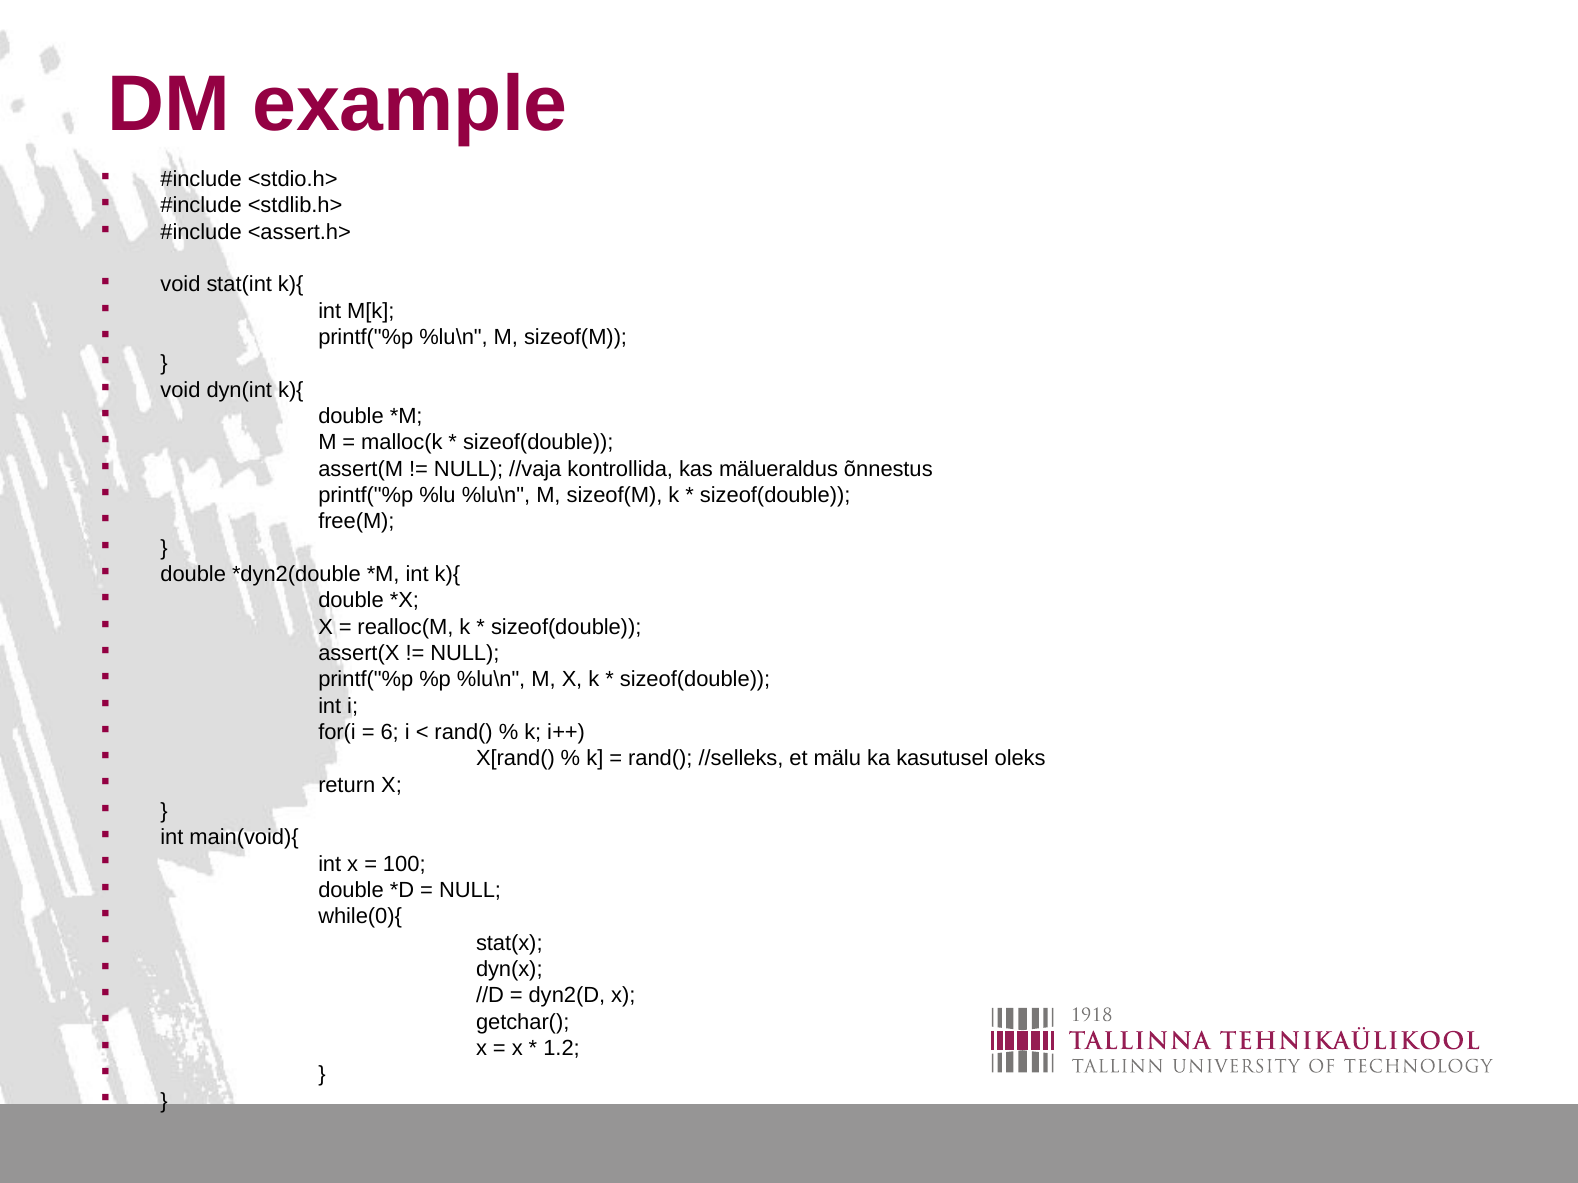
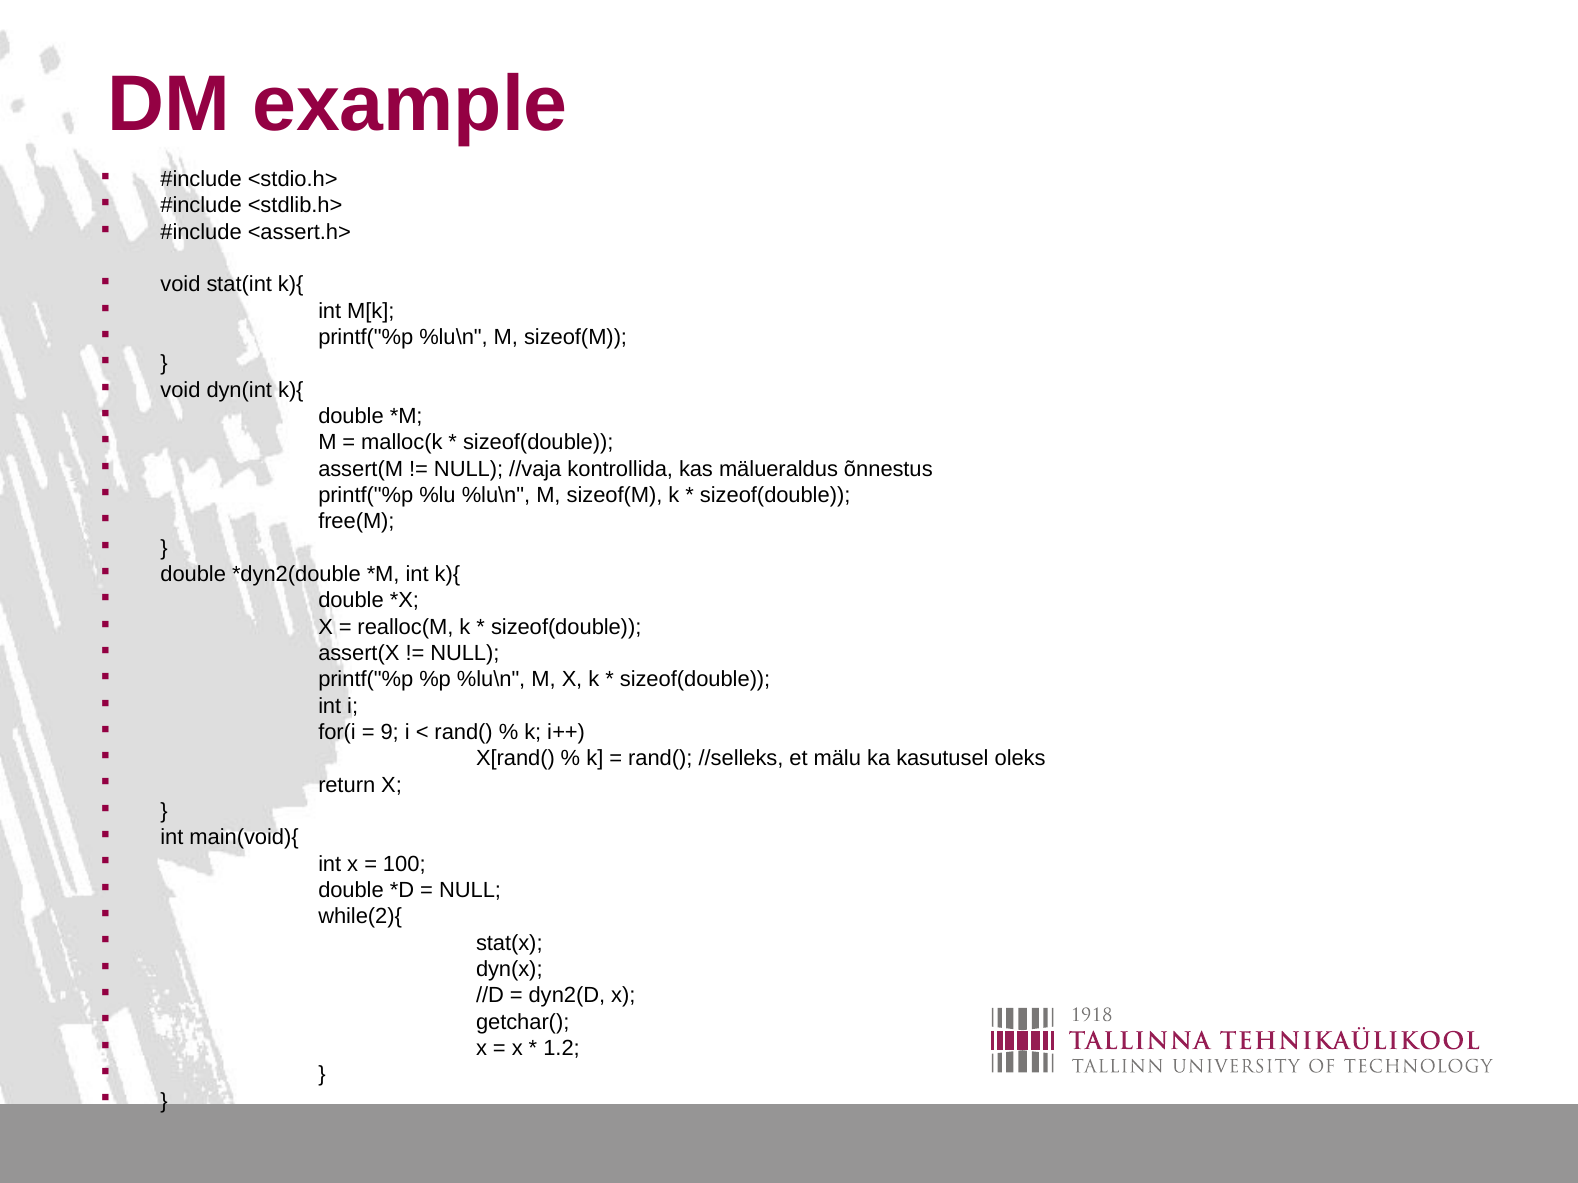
6: 6 -> 9
while(0){: while(0){ -> while(2){
